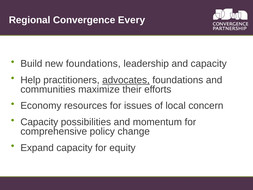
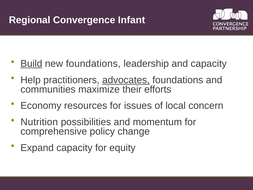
Every: Every -> Infant
Build underline: none -> present
Capacity at (39, 122): Capacity -> Nutrition
